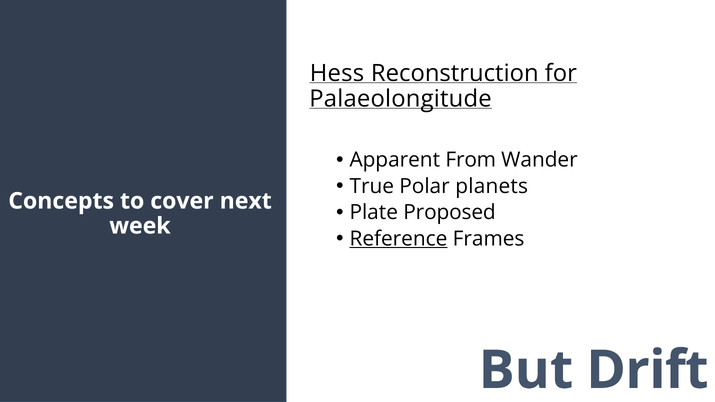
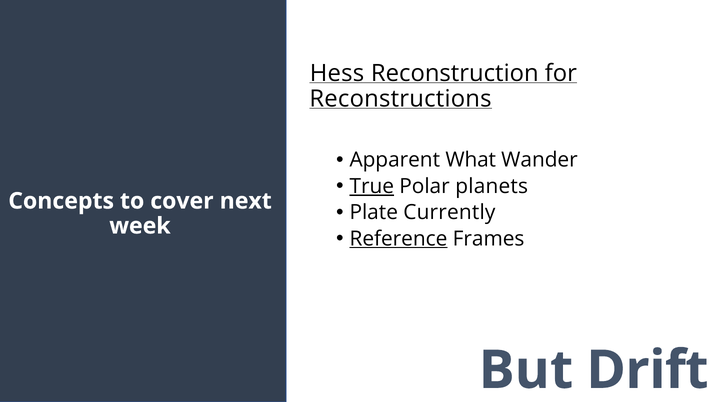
Palaeolongitude: Palaeolongitude -> Reconstructions
From: From -> What
True underline: none -> present
Proposed: Proposed -> Currently
